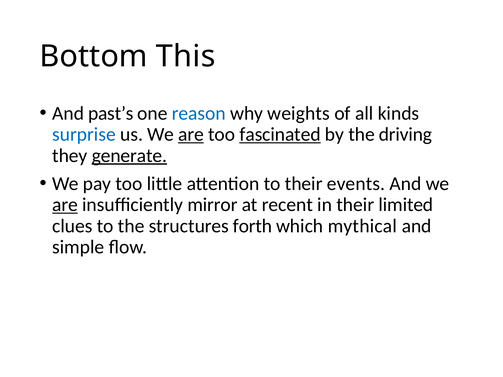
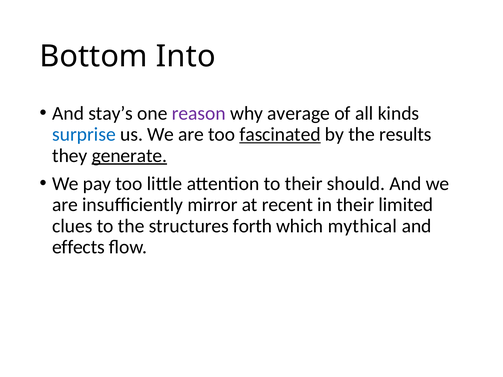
This: This -> Into
past’s: past’s -> stay’s
reason colour: blue -> purple
weights: weights -> average
are at (191, 135) underline: present -> none
driving: driving -> results
events: events -> should
are at (65, 205) underline: present -> none
simple: simple -> effects
